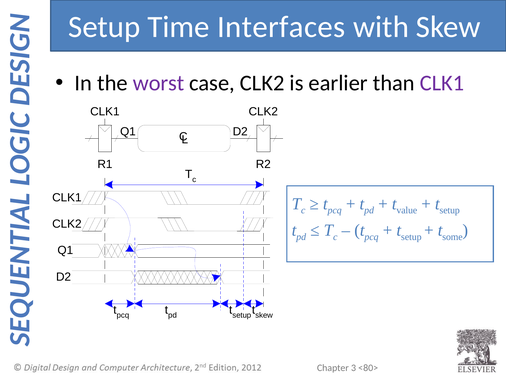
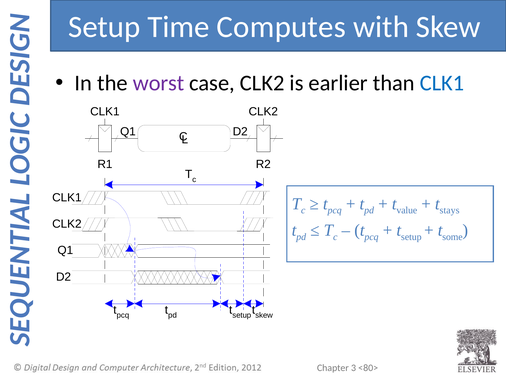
Interfaces: Interfaces -> Computes
CLK1 at (442, 83) colour: purple -> blue
setup at (450, 210): setup -> stays
